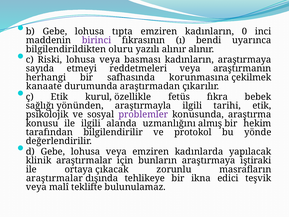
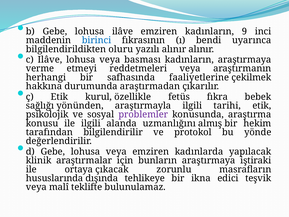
lohusa tıpta: tıpta -> ilâve
0: 0 -> 9
birinci colour: purple -> blue
c Riski: Riski -> Ilâve
sayıda: sayıda -> verme
korunmasına: korunmasına -> faaliyetlerine
kanaate: kanaate -> hakkına
araştırmalar at (54, 178): araştırmalar -> hususlarında
